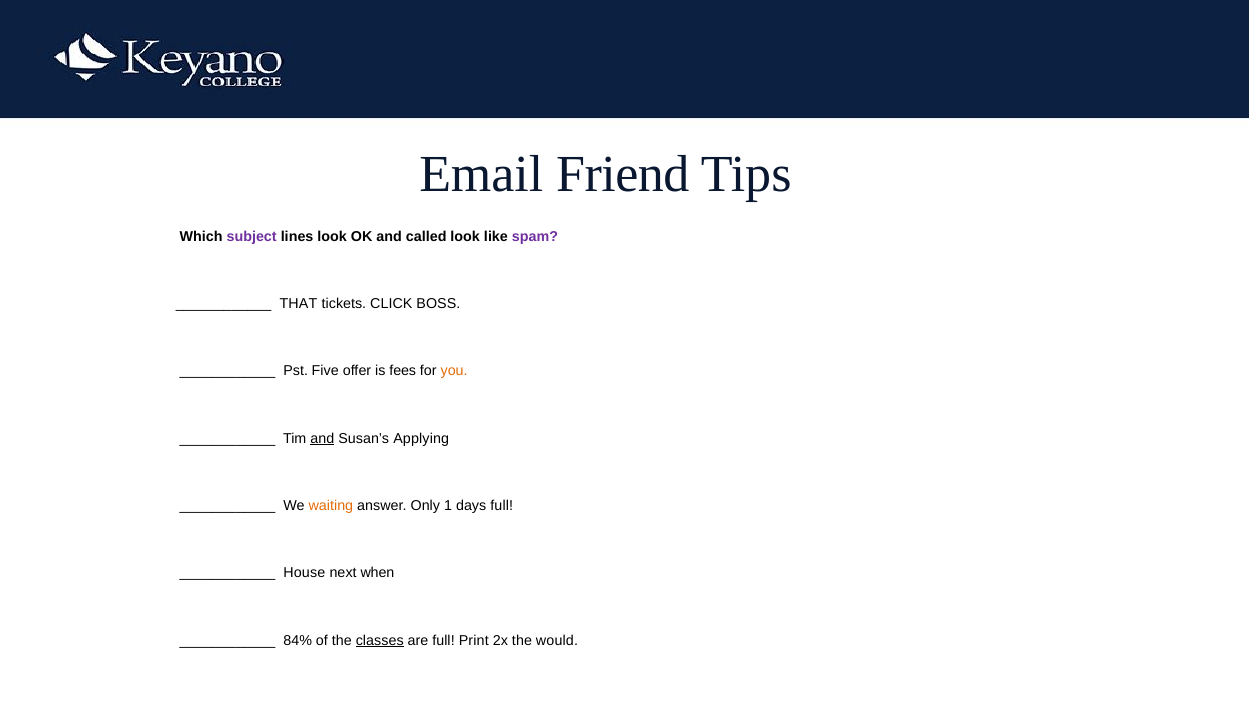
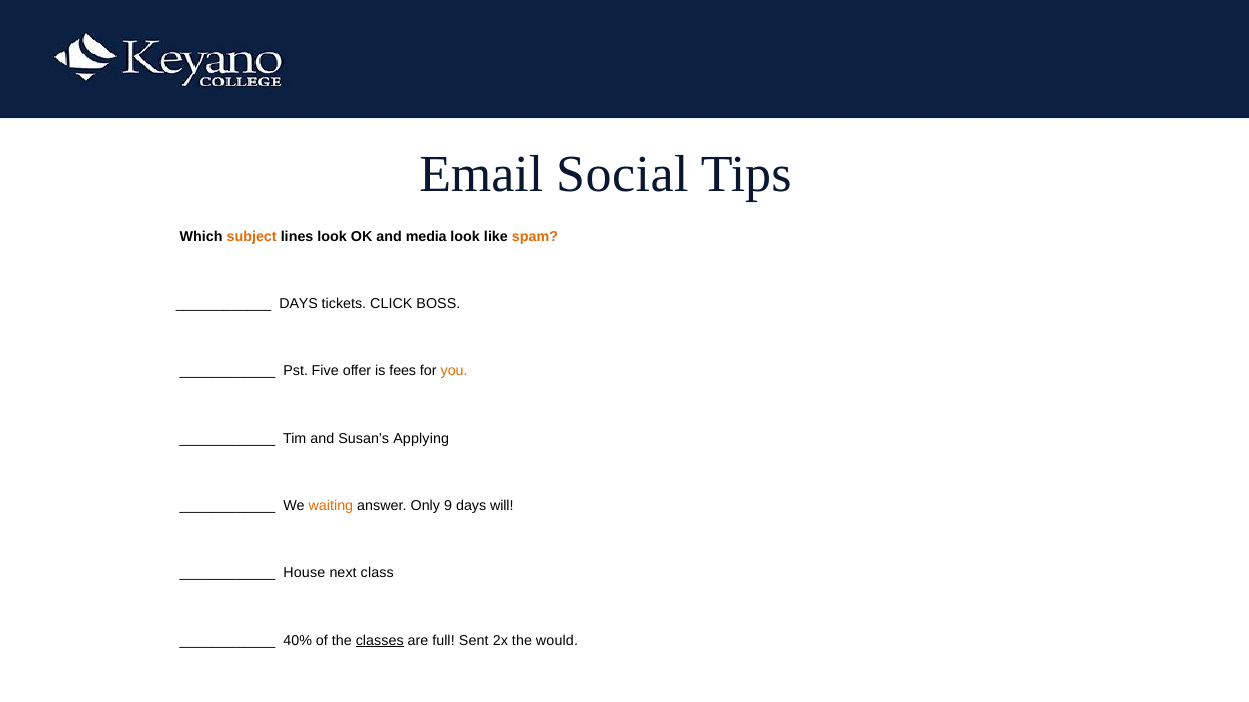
Friend: Friend -> Social
subject colour: purple -> orange
called: called -> media
spam colour: purple -> orange
THAT at (298, 304): THAT -> DAYS
and at (322, 439) underline: present -> none
1: 1 -> 9
days full: full -> will
when: when -> class
84%: 84% -> 40%
Print: Print -> Sent
